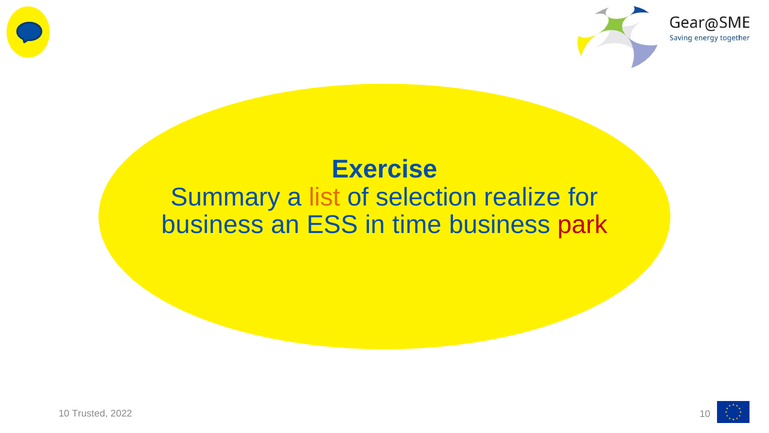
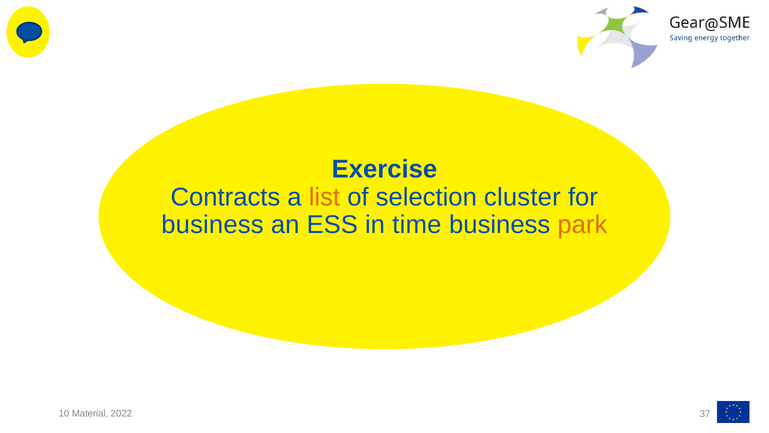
Summary: Summary -> Contracts
realize: realize -> cluster
park colour: red -> orange
Trusted: Trusted -> Material
2022 10: 10 -> 37
